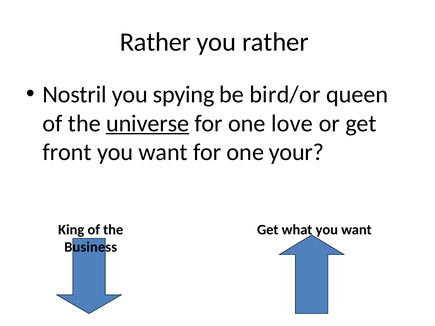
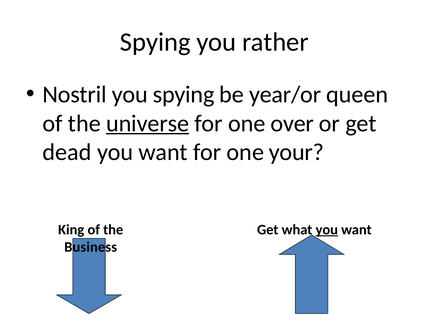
Rather at (155, 42): Rather -> Spying
bird/or: bird/or -> year/or
love: love -> over
front: front -> dead
you at (327, 230) underline: none -> present
